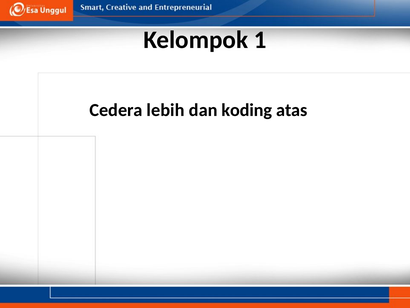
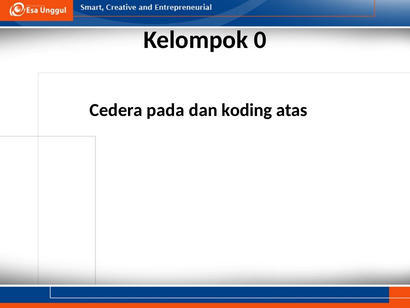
1: 1 -> 0
lebih: lebih -> pada
